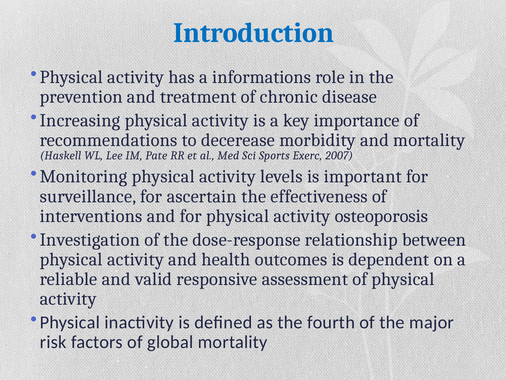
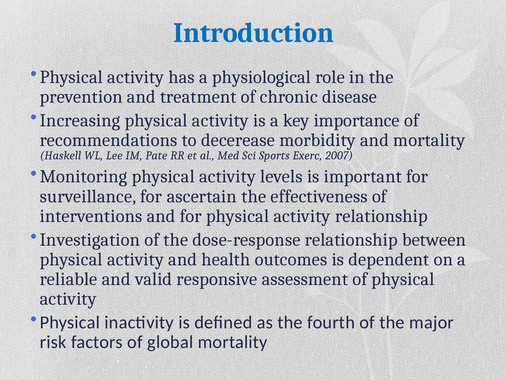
informations: informations -> physiological
activity osteoporosis: osteoporosis -> relationship
